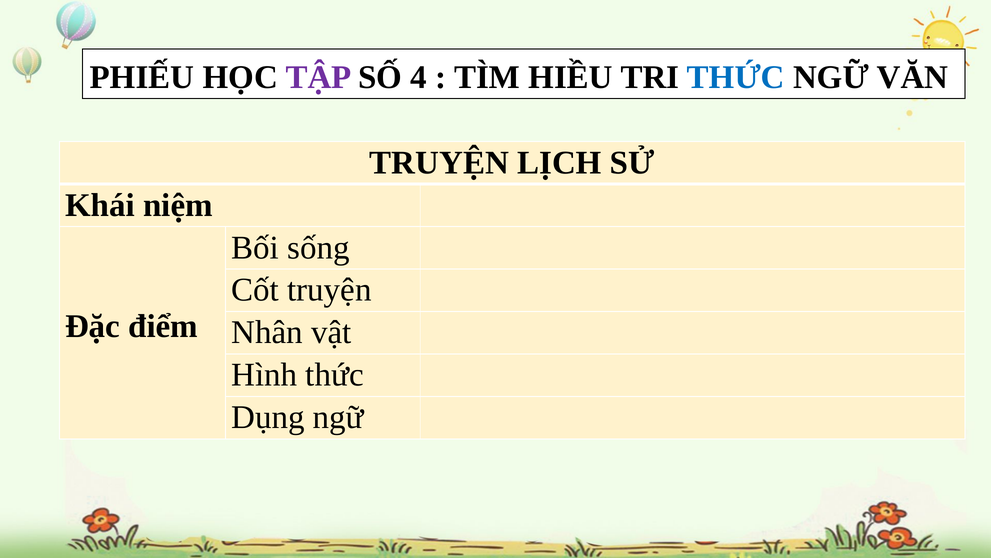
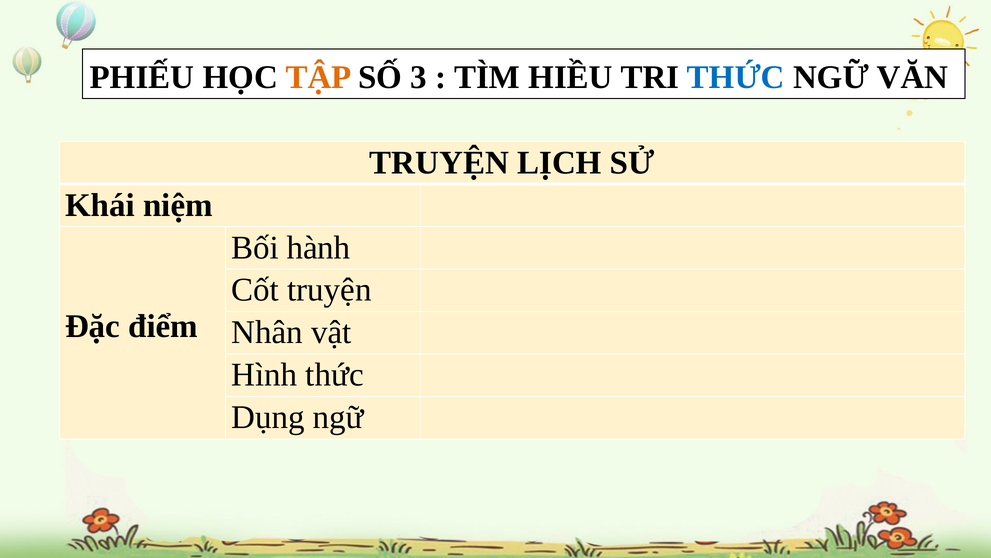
TẬP colour: purple -> orange
4: 4 -> 3
sống: sống -> hành
